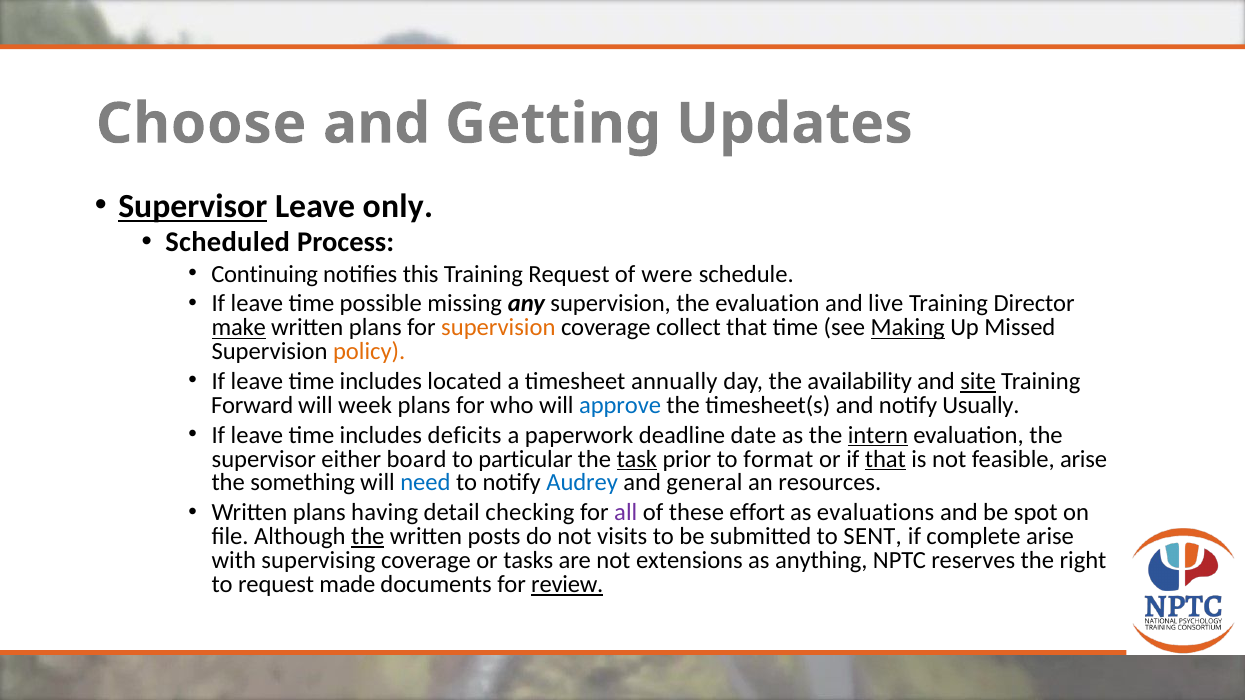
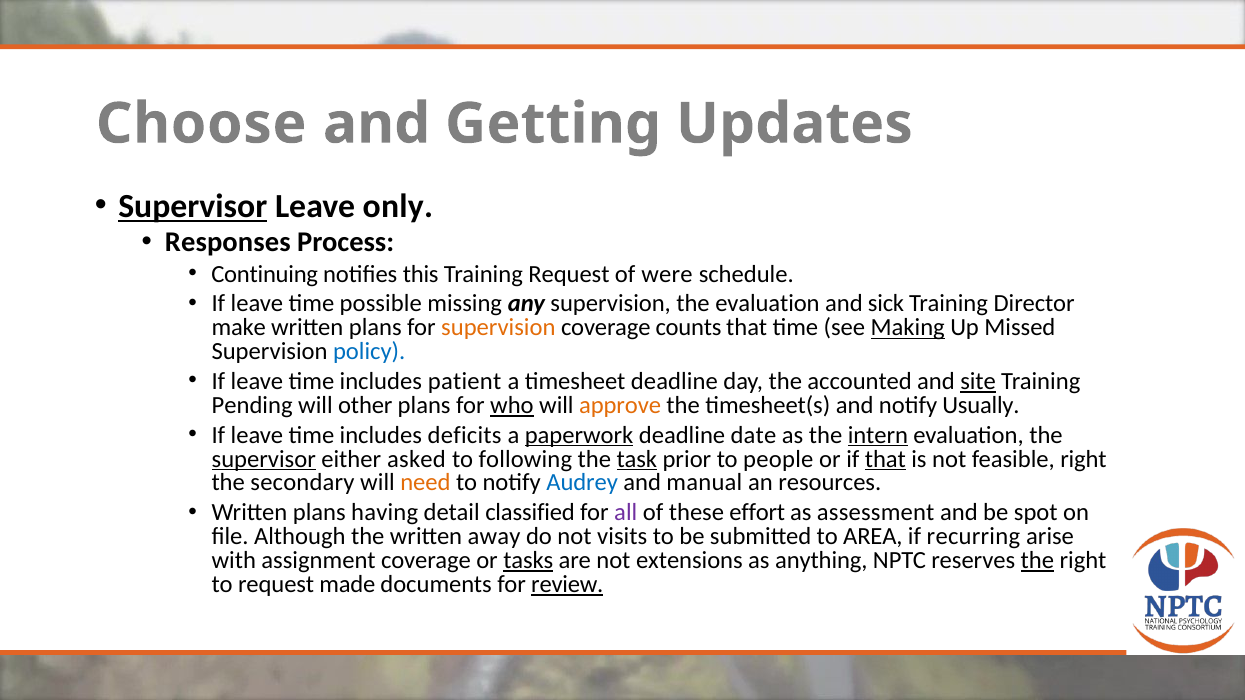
Scheduled: Scheduled -> Responses
live: live -> sick
make underline: present -> none
collect: collect -> counts
policy colour: orange -> blue
located: located -> patient
timesheet annually: annually -> deadline
availability: availability -> accounted
Forward: Forward -> Pending
week: week -> other
who underline: none -> present
approve colour: blue -> orange
paperwork underline: none -> present
supervisor at (264, 459) underline: none -> present
board: board -> asked
particular: particular -> following
format: format -> people
feasible arise: arise -> right
something: something -> secondary
need colour: blue -> orange
general: general -> manual
checking: checking -> classified
evaluations: evaluations -> assessment
the at (368, 537) underline: present -> none
posts: posts -> away
SENT: SENT -> AREA
complete: complete -> recurring
supervising: supervising -> assignment
tasks underline: none -> present
the at (1037, 561) underline: none -> present
